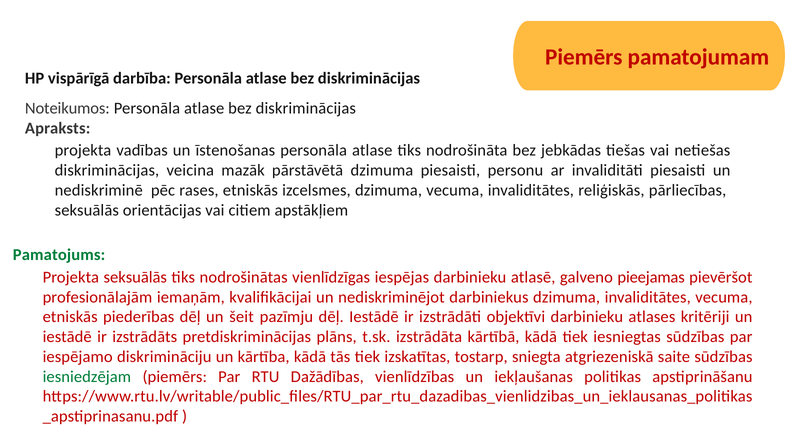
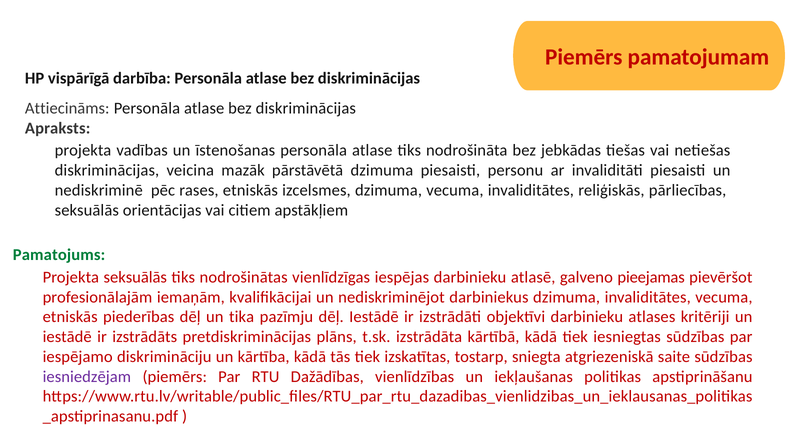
Noteikumos: Noteikumos -> Attiecināms
šeit: šeit -> tika
iesniedzējam colour: green -> purple
